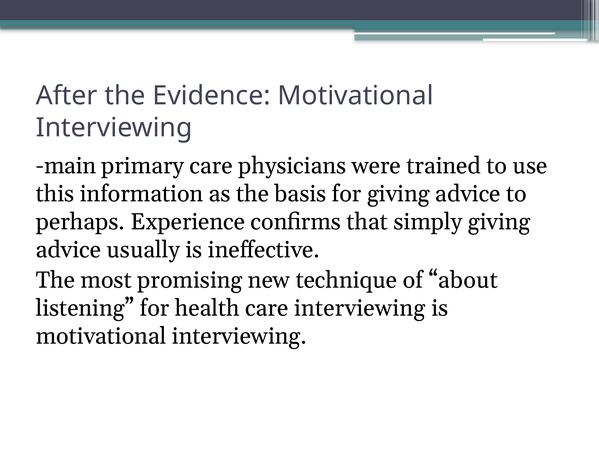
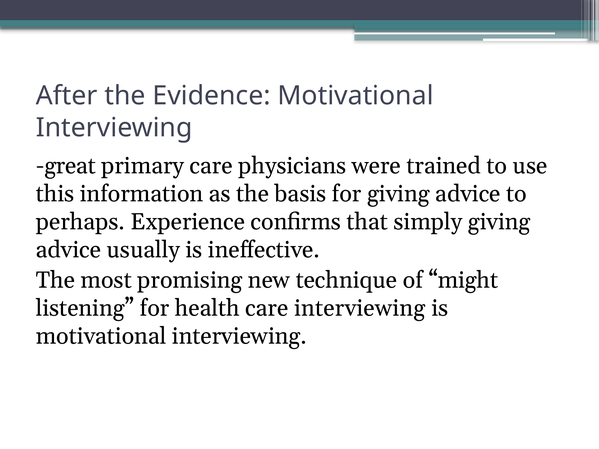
main: main -> great
about: about -> might
